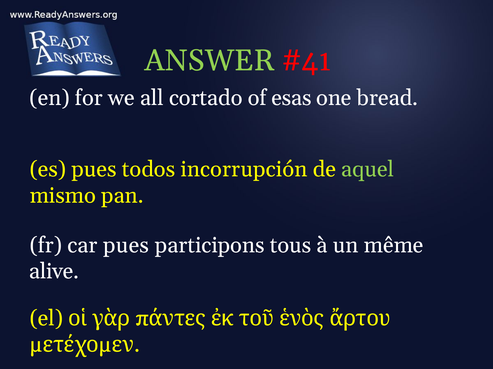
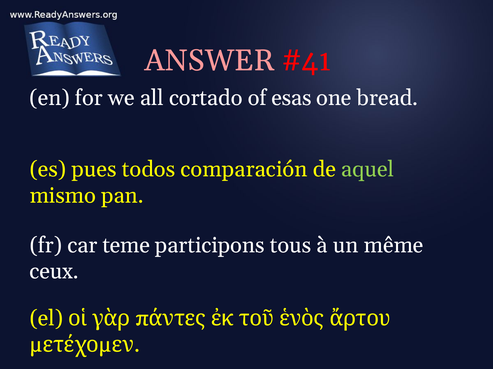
ANSWER colour: light green -> pink
incorrupción: incorrupción -> comparación
car pues: pues -> teme
alive: alive -> ceux
